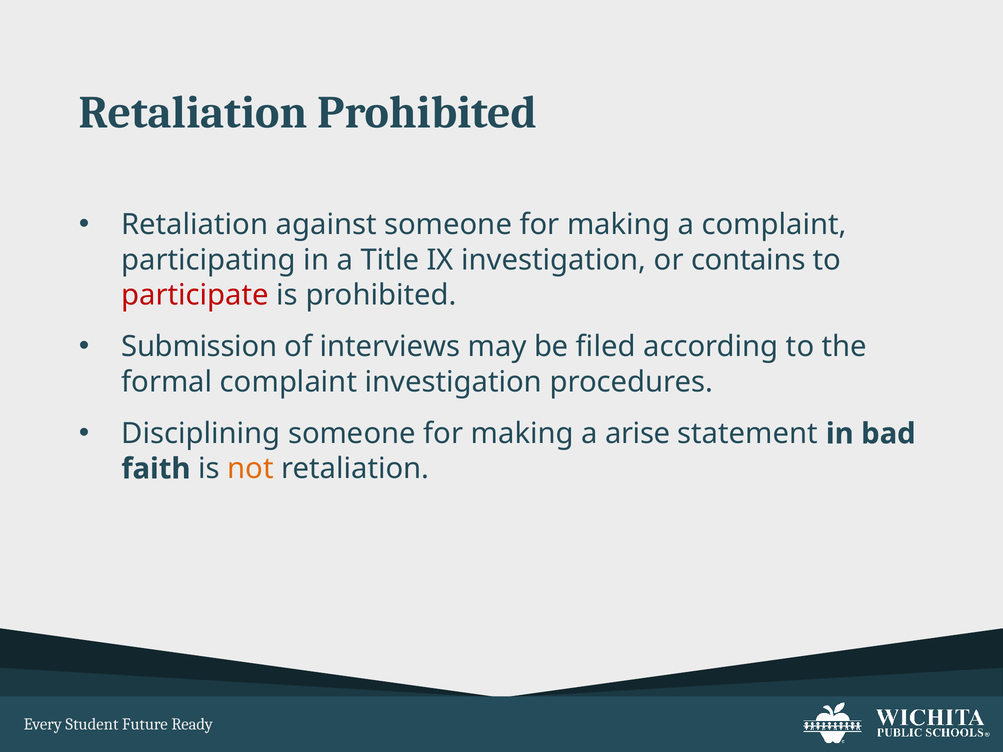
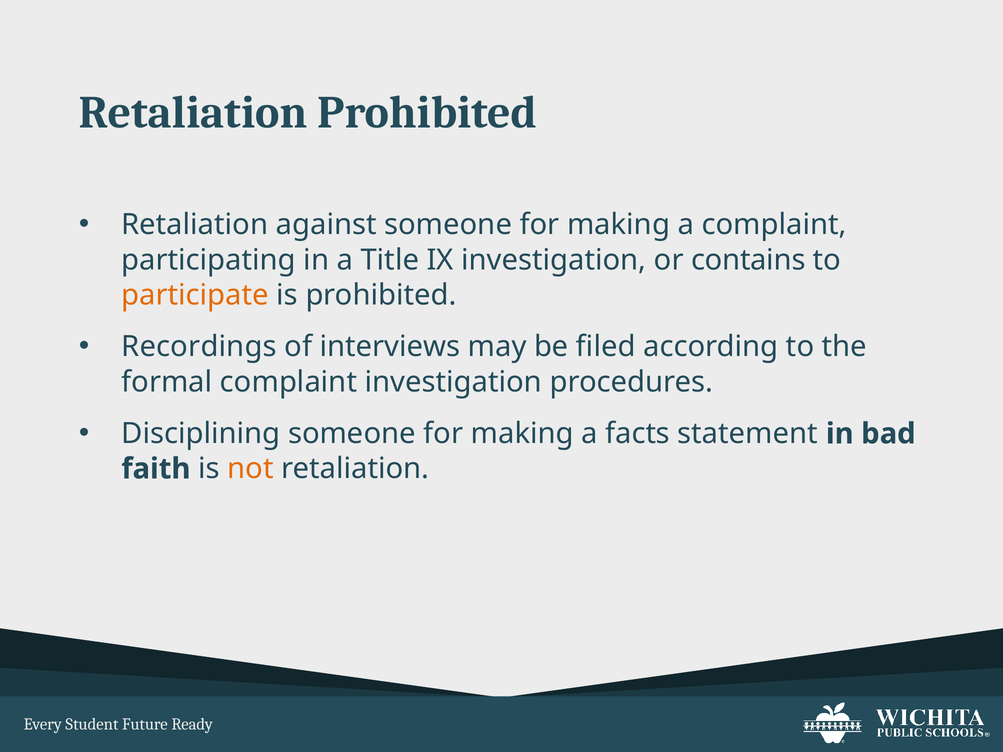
participate colour: red -> orange
Submission: Submission -> Recordings
arise: arise -> facts
